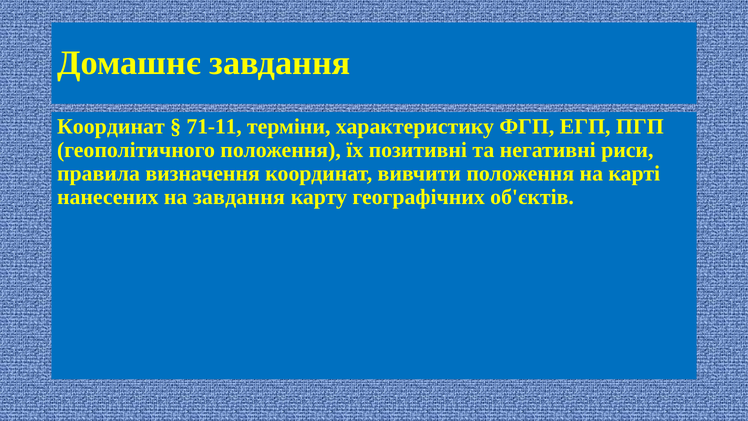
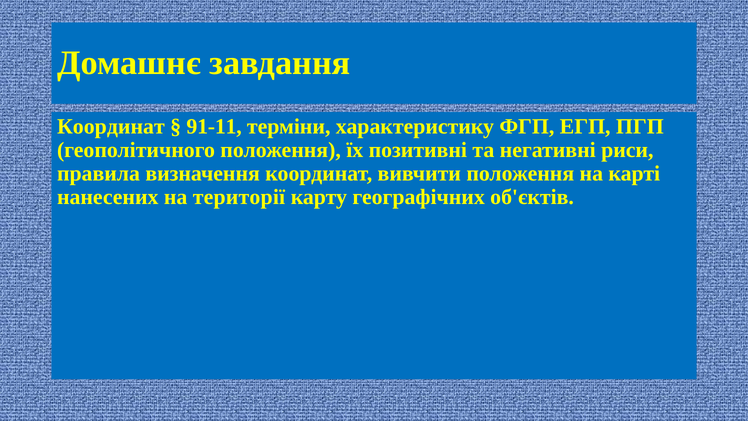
71-11: 71-11 -> 91-11
на завдання: завдання -> території
